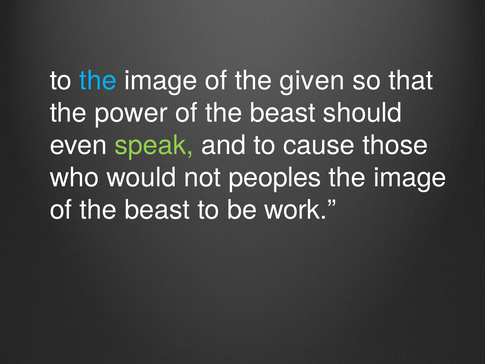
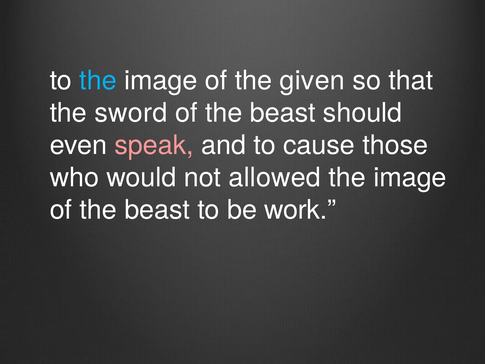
power: power -> sword
speak colour: light green -> pink
peoples: peoples -> allowed
